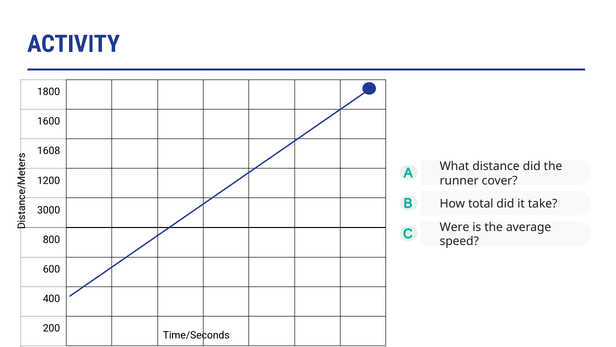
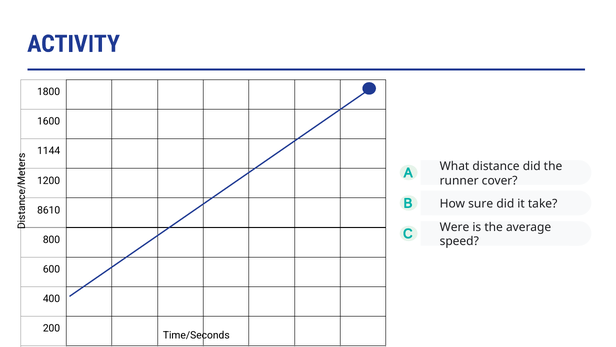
1608: 1608 -> 1144
total: total -> sure
3000: 3000 -> 8610
